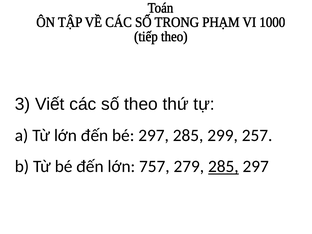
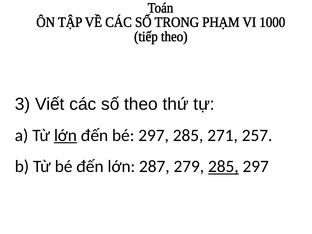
lớn at (66, 135) underline: none -> present
299: 299 -> 271
757: 757 -> 287
